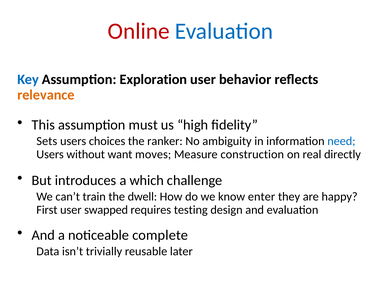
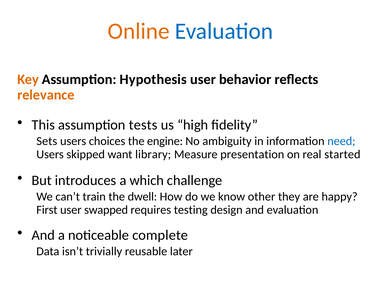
Online colour: red -> orange
Key colour: blue -> orange
Exploration: Exploration -> Hypothesis
must: must -> tests
ranker: ranker -> engine
without: without -> skipped
moves: moves -> library
construction: construction -> presentation
directly: directly -> started
enter: enter -> other
